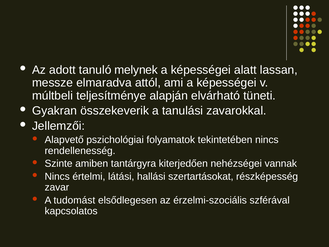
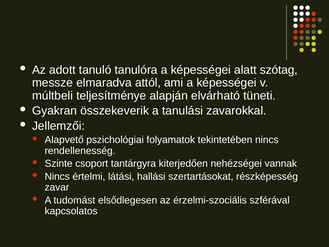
melynek: melynek -> tanulóra
lassan: lassan -> szótag
amiben: amiben -> csoport
